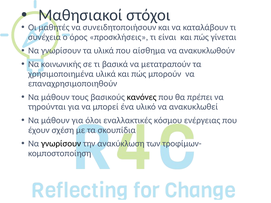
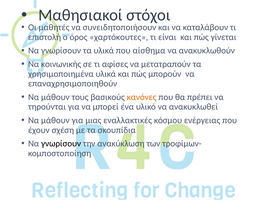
συνέχεια: συνέχεια -> επιστολή
προσκλήσεις: προσκλήσεις -> χαρτόκουτες
βασικά: βασικά -> αφίσες
κανόνες colour: black -> orange
όλοι: όλοι -> μιας
